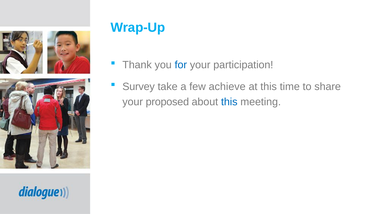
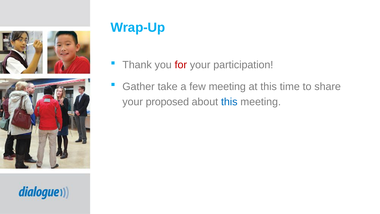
for colour: blue -> red
Survey: Survey -> Gather
few achieve: achieve -> meeting
